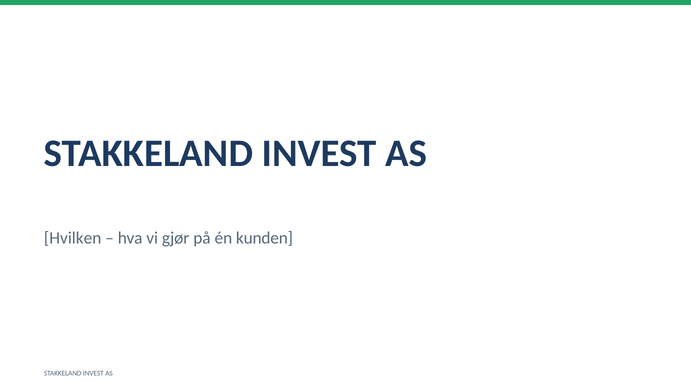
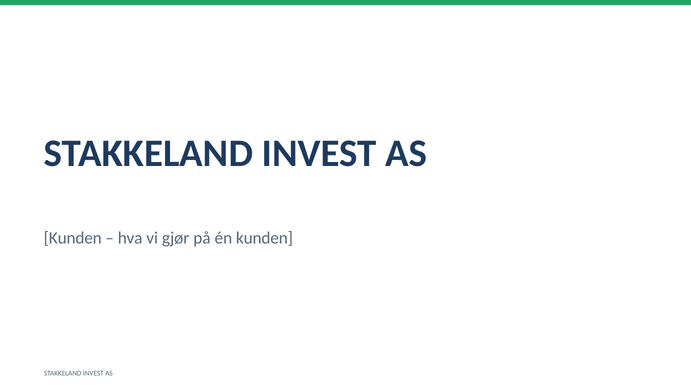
Hvilken at (73, 238): Hvilken -> Kunden
